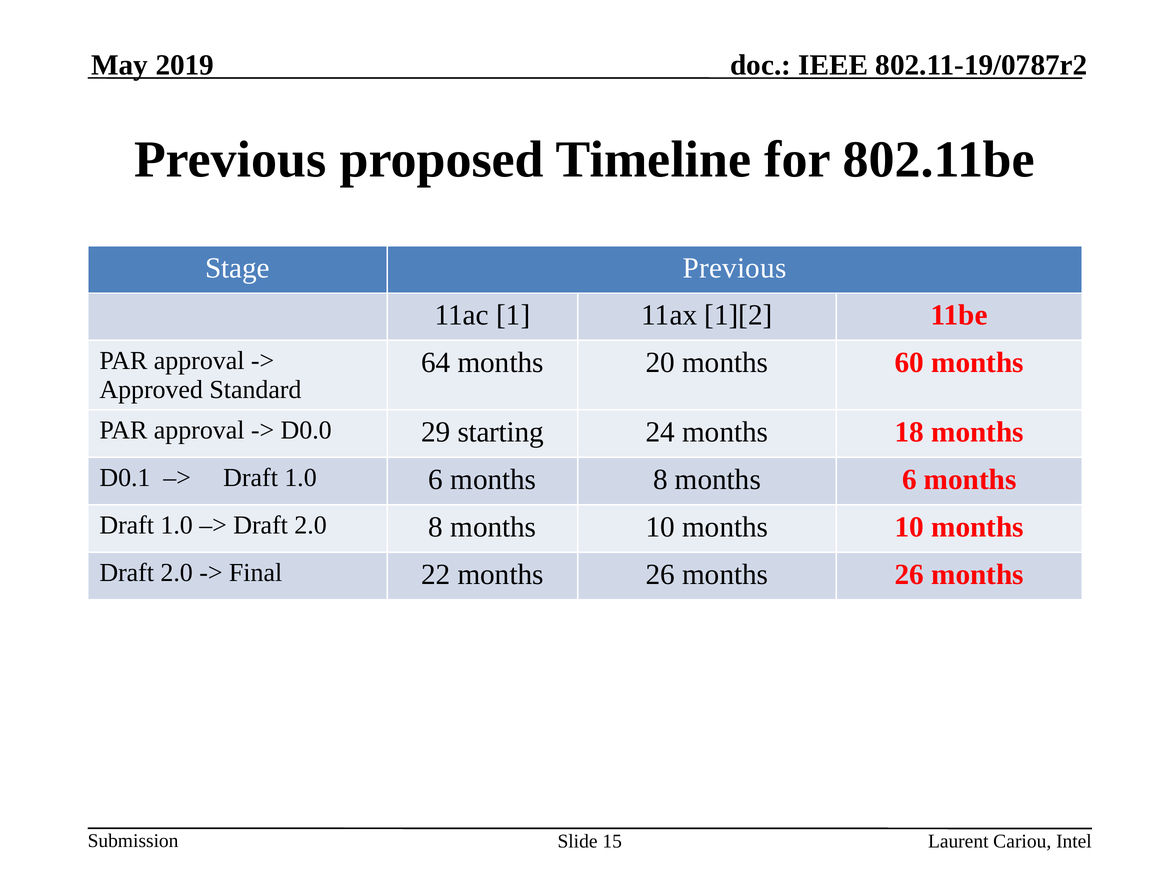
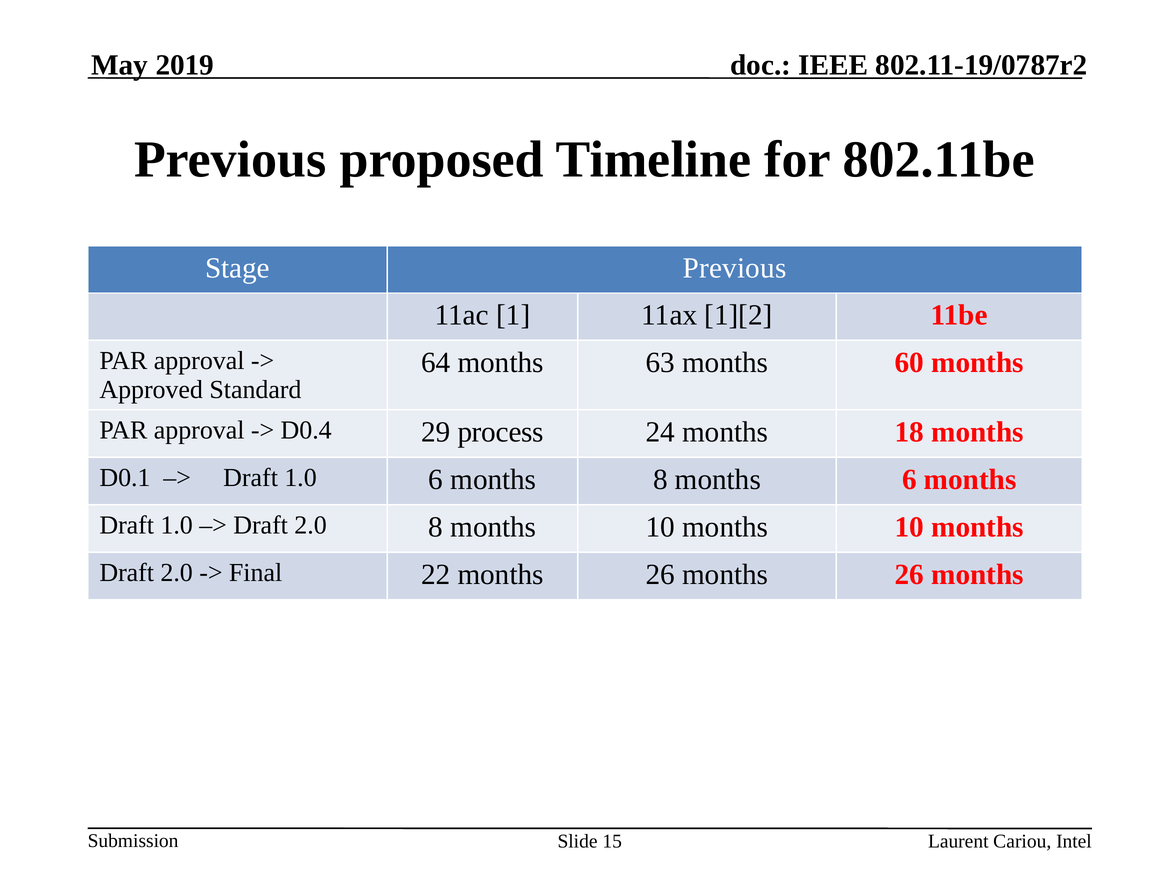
20: 20 -> 63
D0.0: D0.0 -> D0.4
starting: starting -> process
